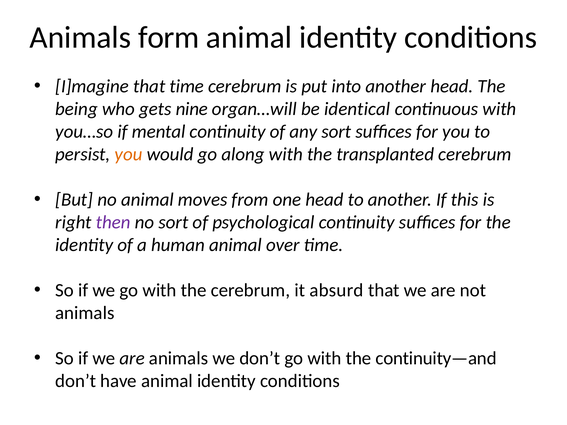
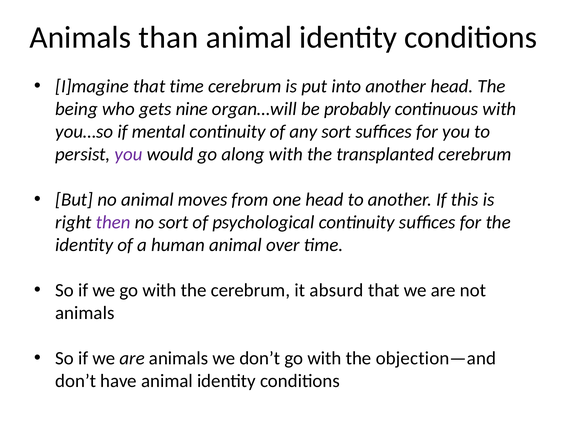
form: form -> than
identical: identical -> probably
you at (129, 154) colour: orange -> purple
continuity—and: continuity—and -> objection—and
